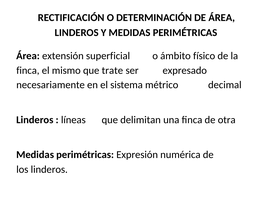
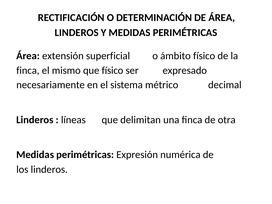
que trate: trate -> físico
